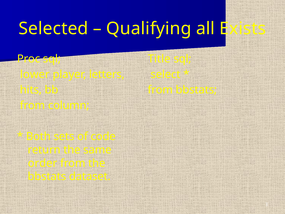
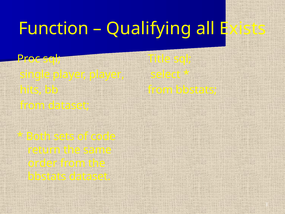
Selected: Selected -> Function
lower: lower -> single
player letters: letters -> player
from column: column -> dataset
